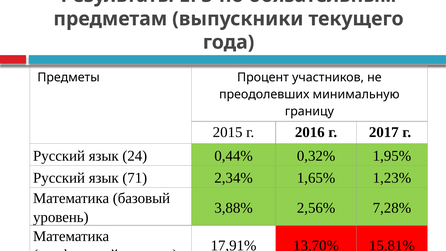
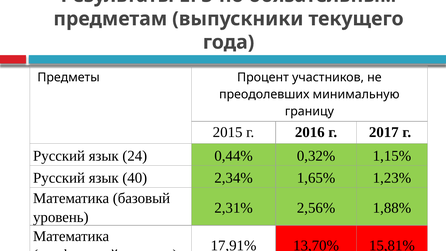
1,95%: 1,95% -> 1,15%
71: 71 -> 40
3,88%: 3,88% -> 2,31%
7,28%: 7,28% -> 1,88%
